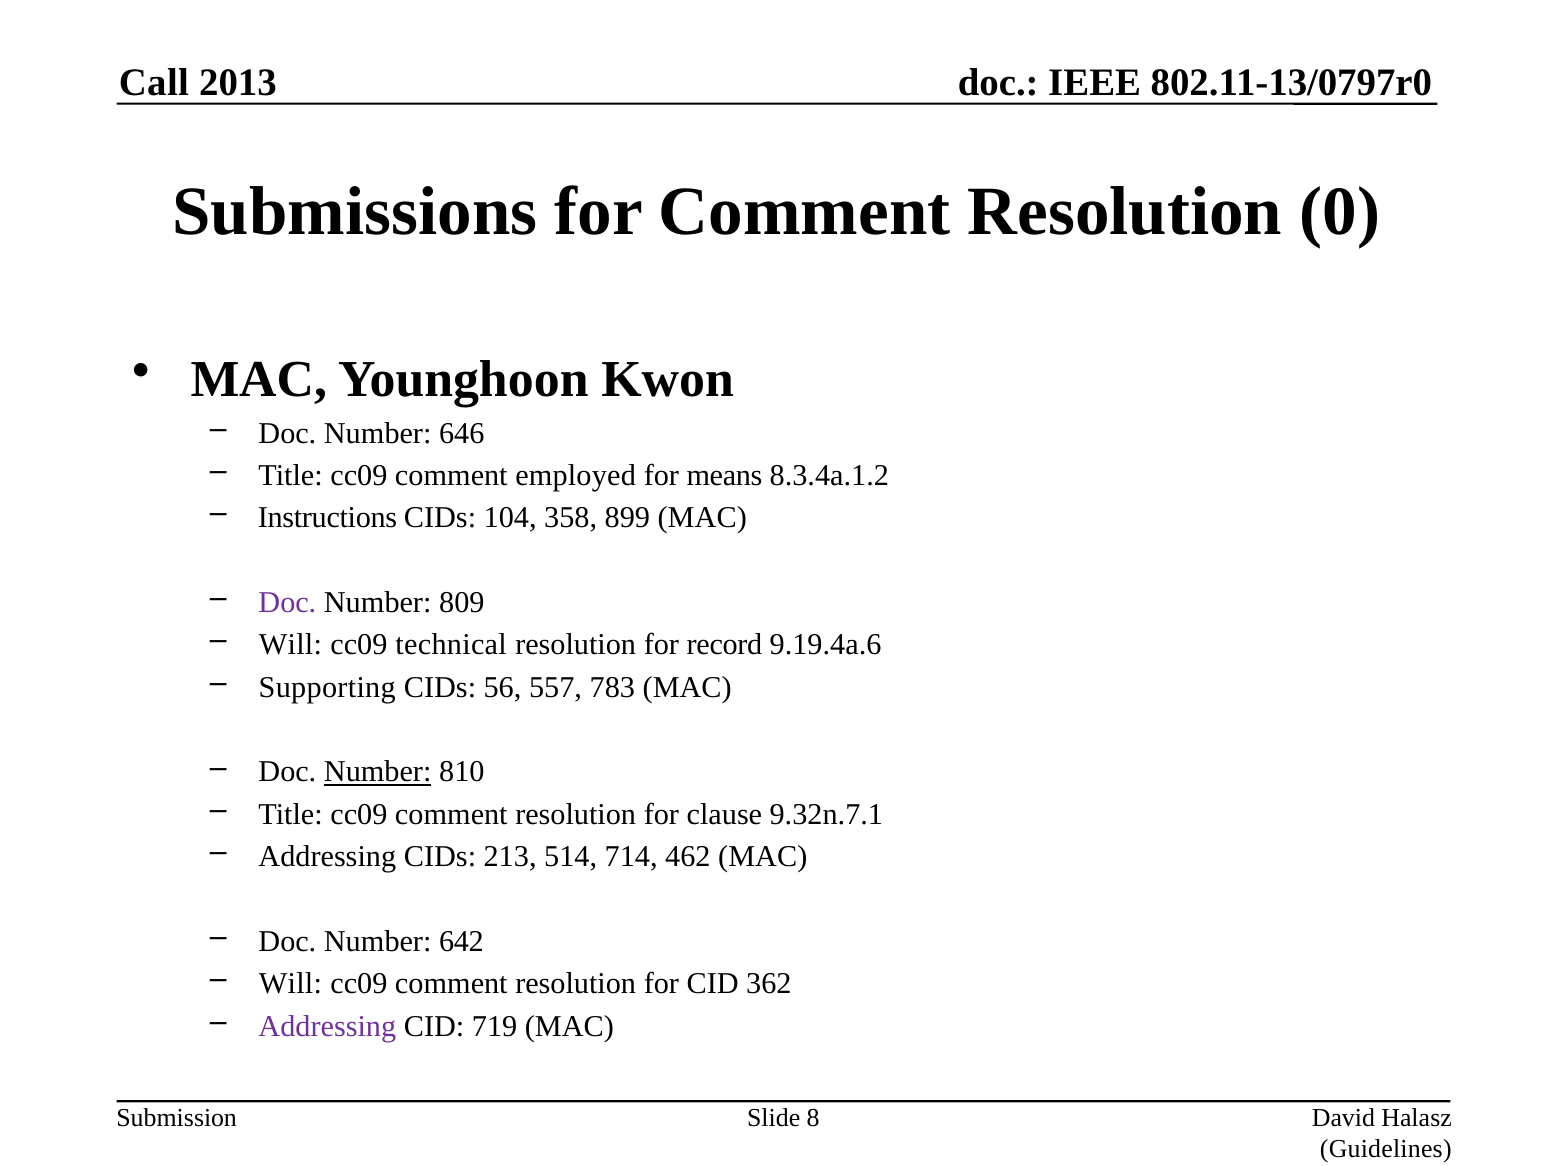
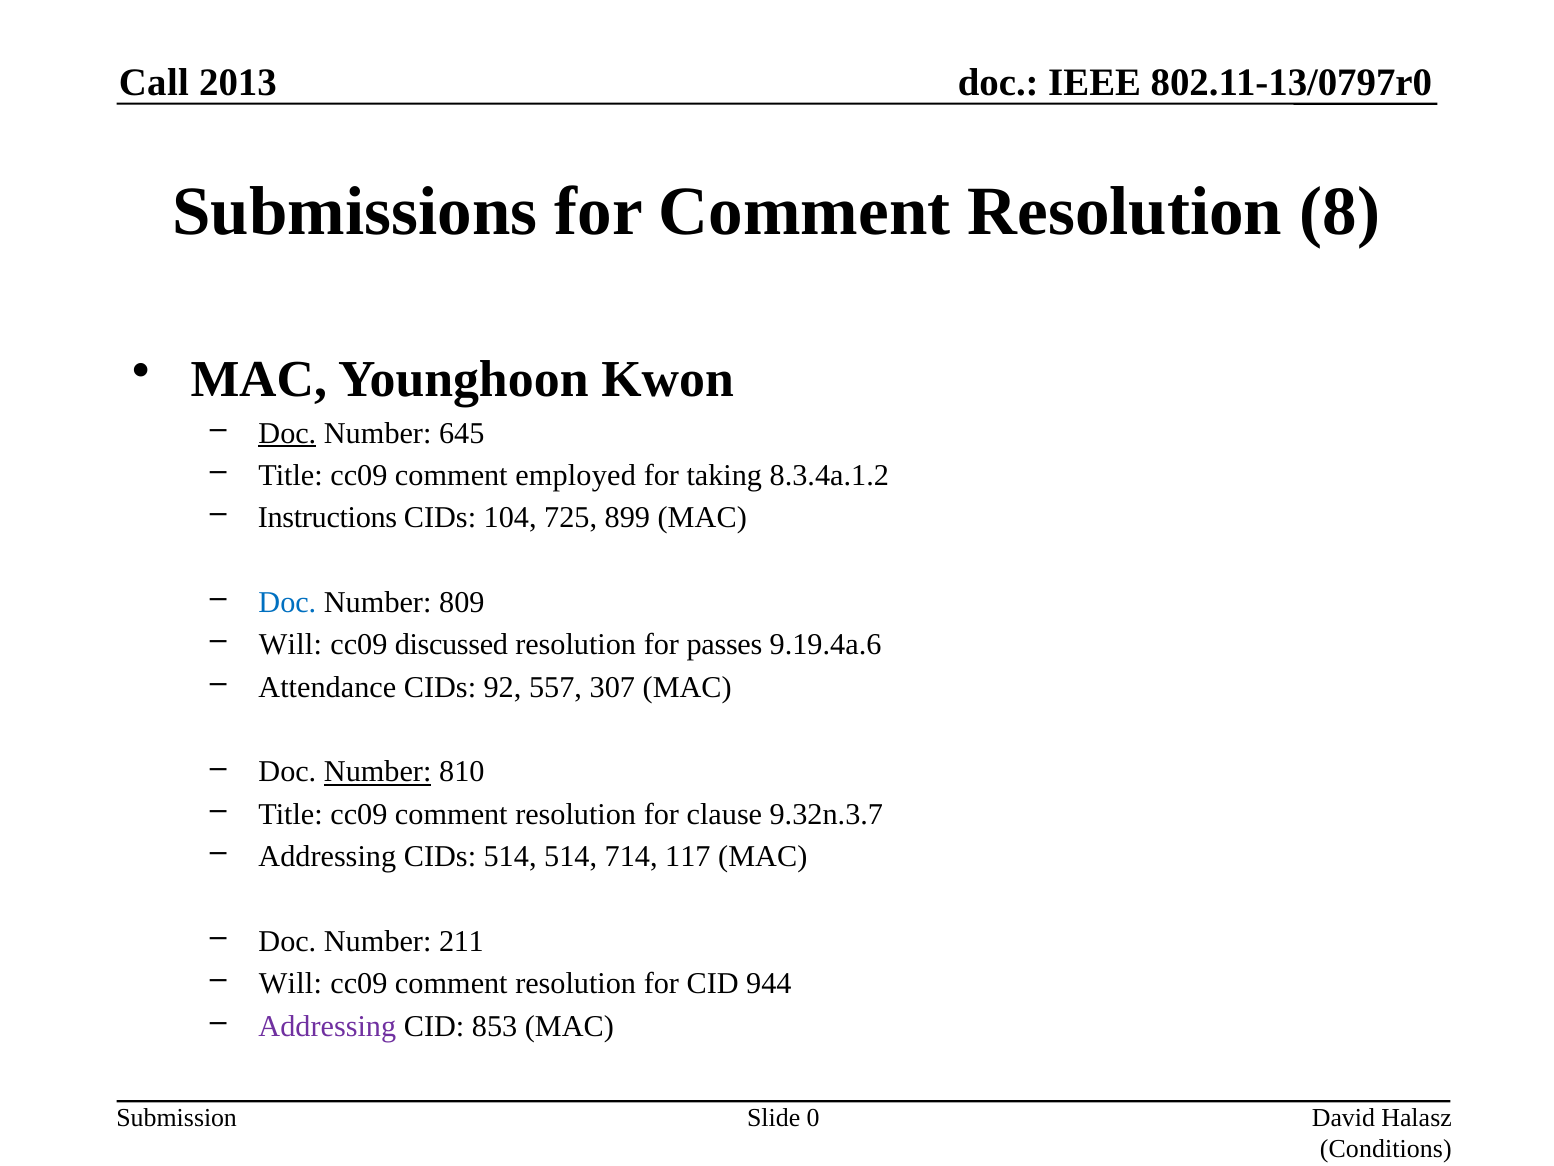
0: 0 -> 8
Doc at (287, 433) underline: none -> present
646: 646 -> 645
means: means -> taking
358: 358 -> 725
Doc at (287, 602) colour: purple -> blue
technical: technical -> discussed
record: record -> passes
Supporting: Supporting -> Attendance
56: 56 -> 92
783: 783 -> 307
9.32n.7.1: 9.32n.7.1 -> 9.32n.3.7
CIDs 213: 213 -> 514
462: 462 -> 117
642: 642 -> 211
362: 362 -> 944
719: 719 -> 853
8: 8 -> 0
Guidelines: Guidelines -> Conditions
